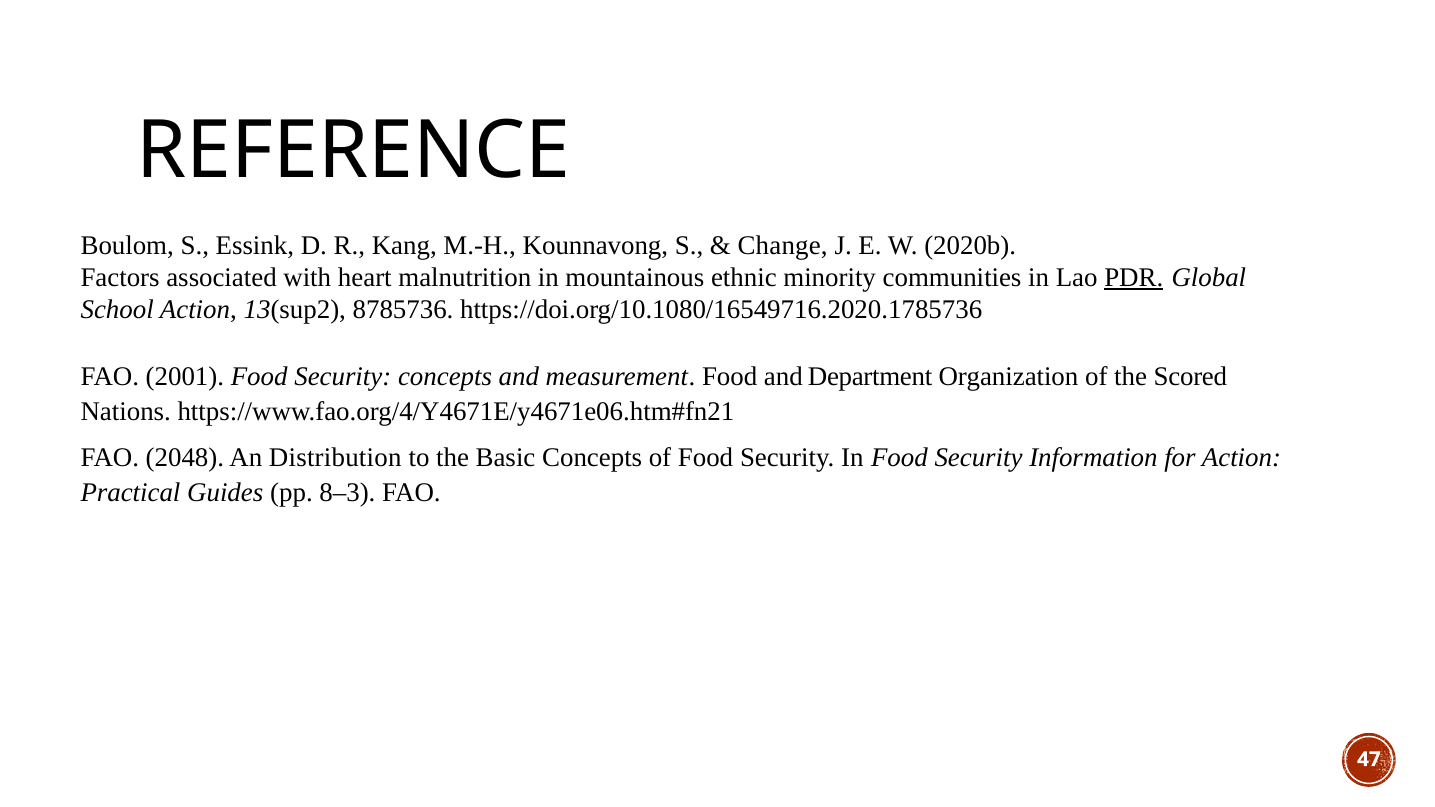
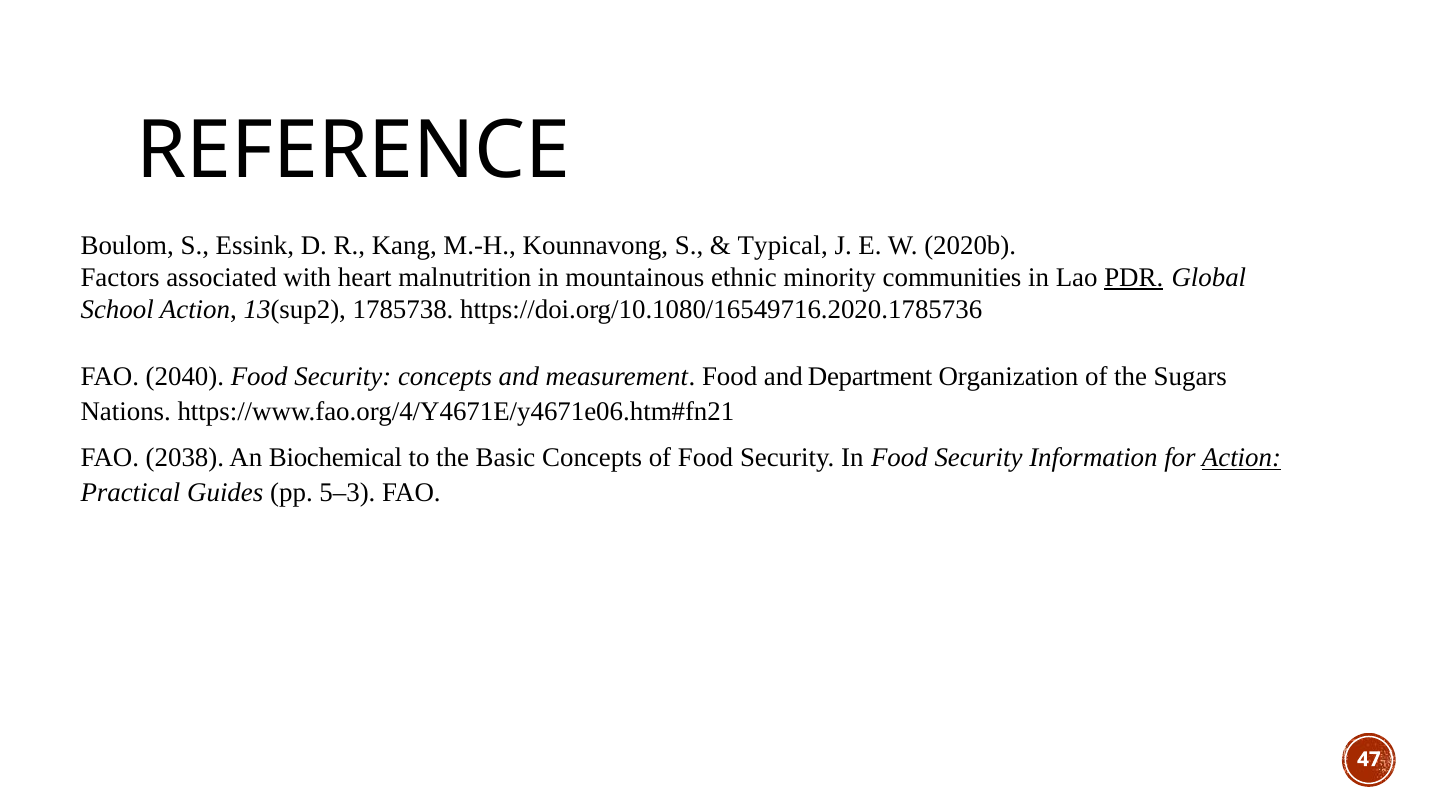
Change: Change -> Typical
8785736: 8785736 -> 1785738
2001: 2001 -> 2040
Scored: Scored -> Sugars
2048: 2048 -> 2038
Distribution: Distribution -> Biochemical
Action at (1241, 458) underline: none -> present
8–3: 8–3 -> 5–3
